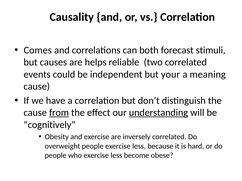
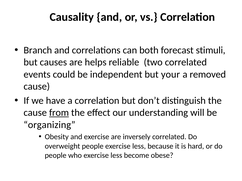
Comes: Comes -> Branch
meaning: meaning -> removed
understanding underline: present -> none
cognitively: cognitively -> organizing
